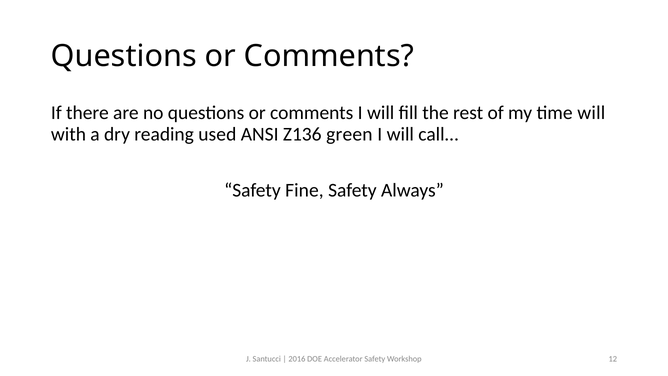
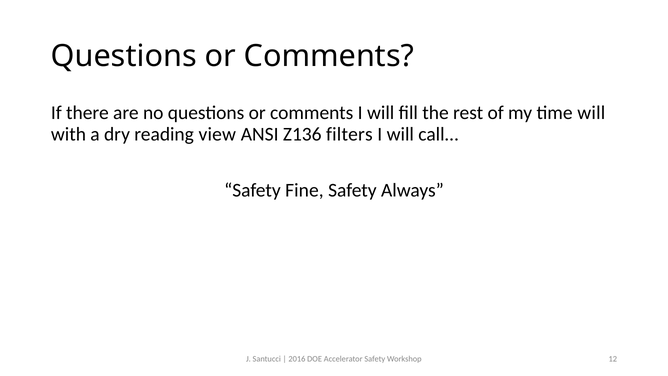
used: used -> view
green: green -> filters
